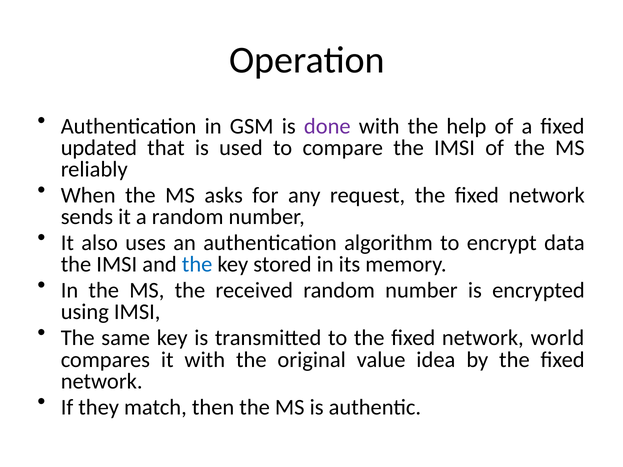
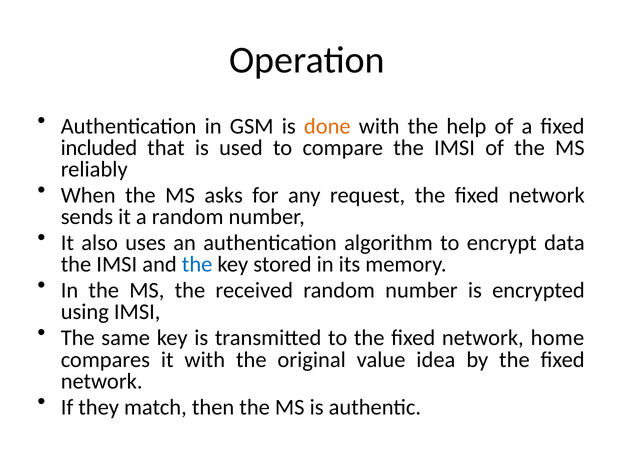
done colour: purple -> orange
updated: updated -> included
world: world -> home
